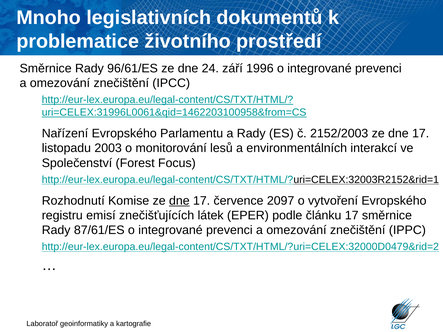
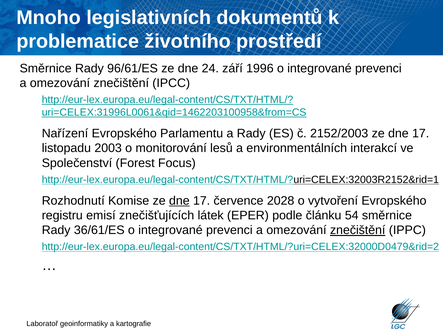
2097: 2097 -> 2028
článku 17: 17 -> 54
87/61/ES: 87/61/ES -> 36/61/ES
znečištění at (358, 230) underline: none -> present
